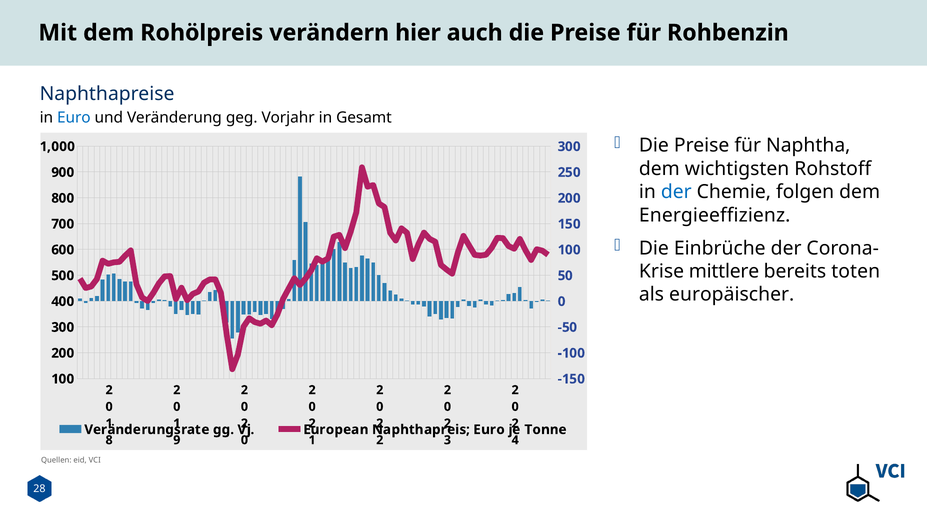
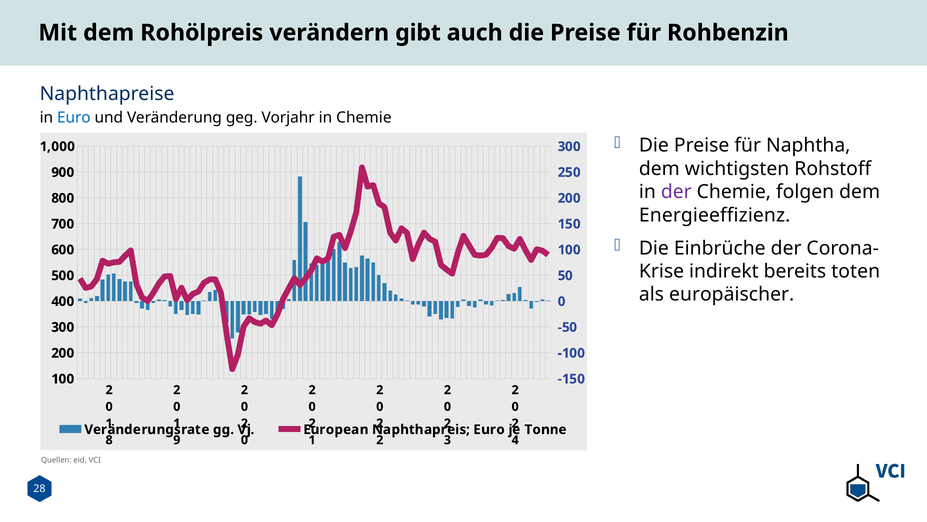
hier: hier -> gibt
in Gesamt: Gesamt -> Chemie
der at (676, 192) colour: blue -> purple
mittlere: mittlere -> indirekt
